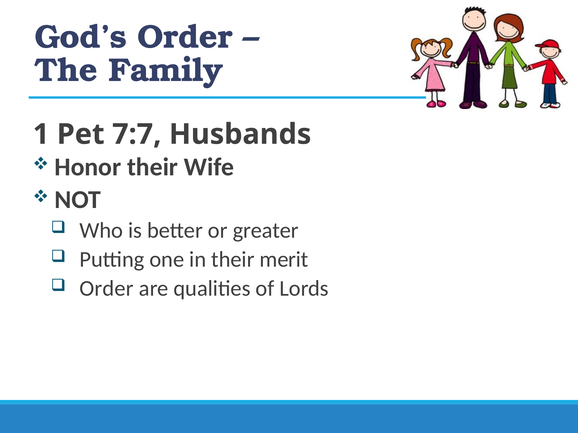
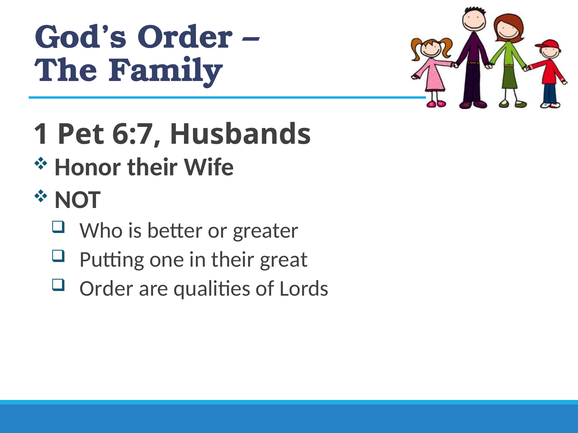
7:7: 7:7 -> 6:7
merit: merit -> great
